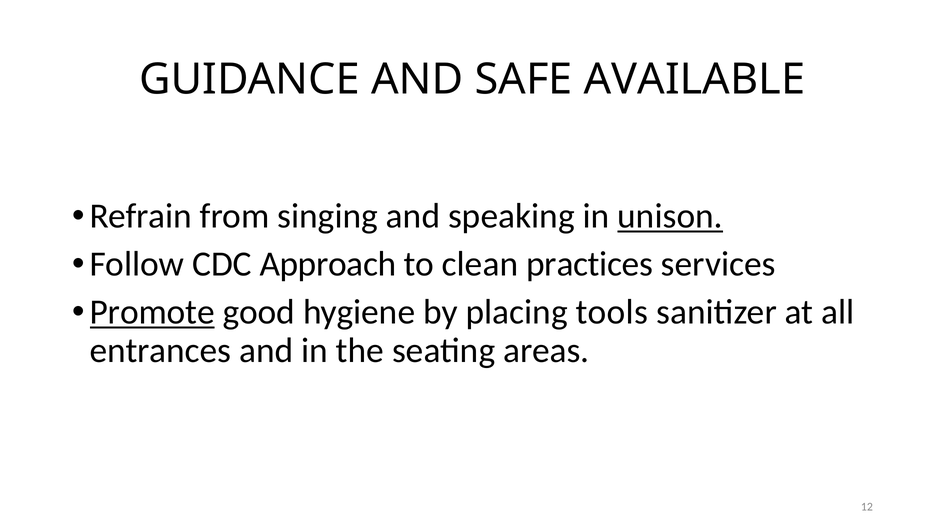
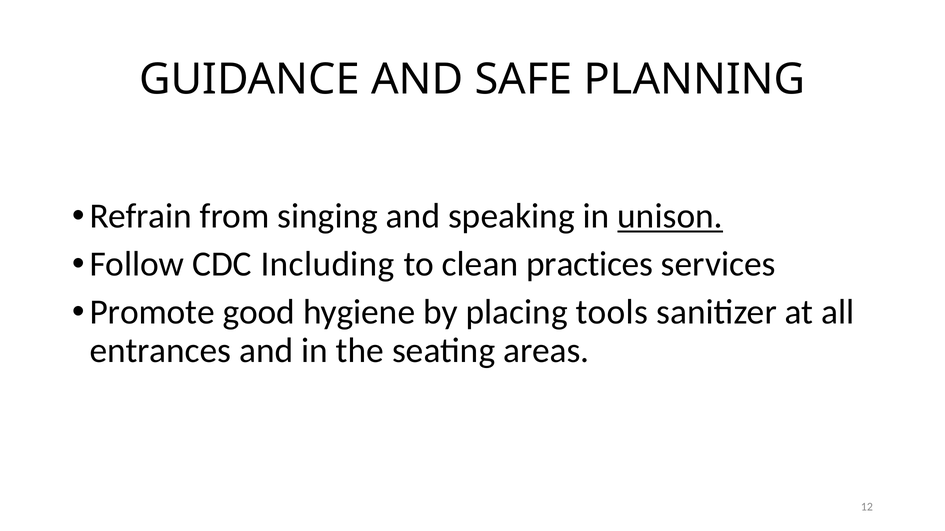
AVAILABLE: AVAILABLE -> PLANNING
Approach: Approach -> Including
Promote underline: present -> none
